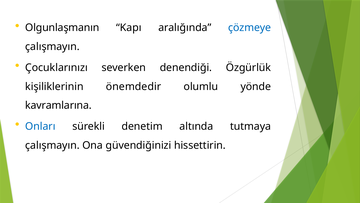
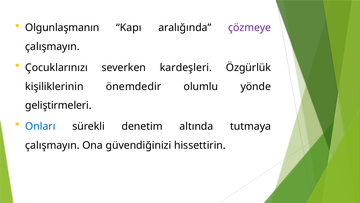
çözmeye colour: blue -> purple
denendiği: denendiği -> kardeşleri
kavramlarına: kavramlarına -> geliştirmeleri
